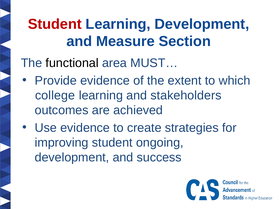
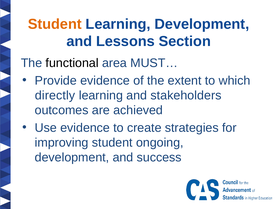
Student at (55, 24) colour: red -> orange
Measure: Measure -> Lessons
college: college -> directly
